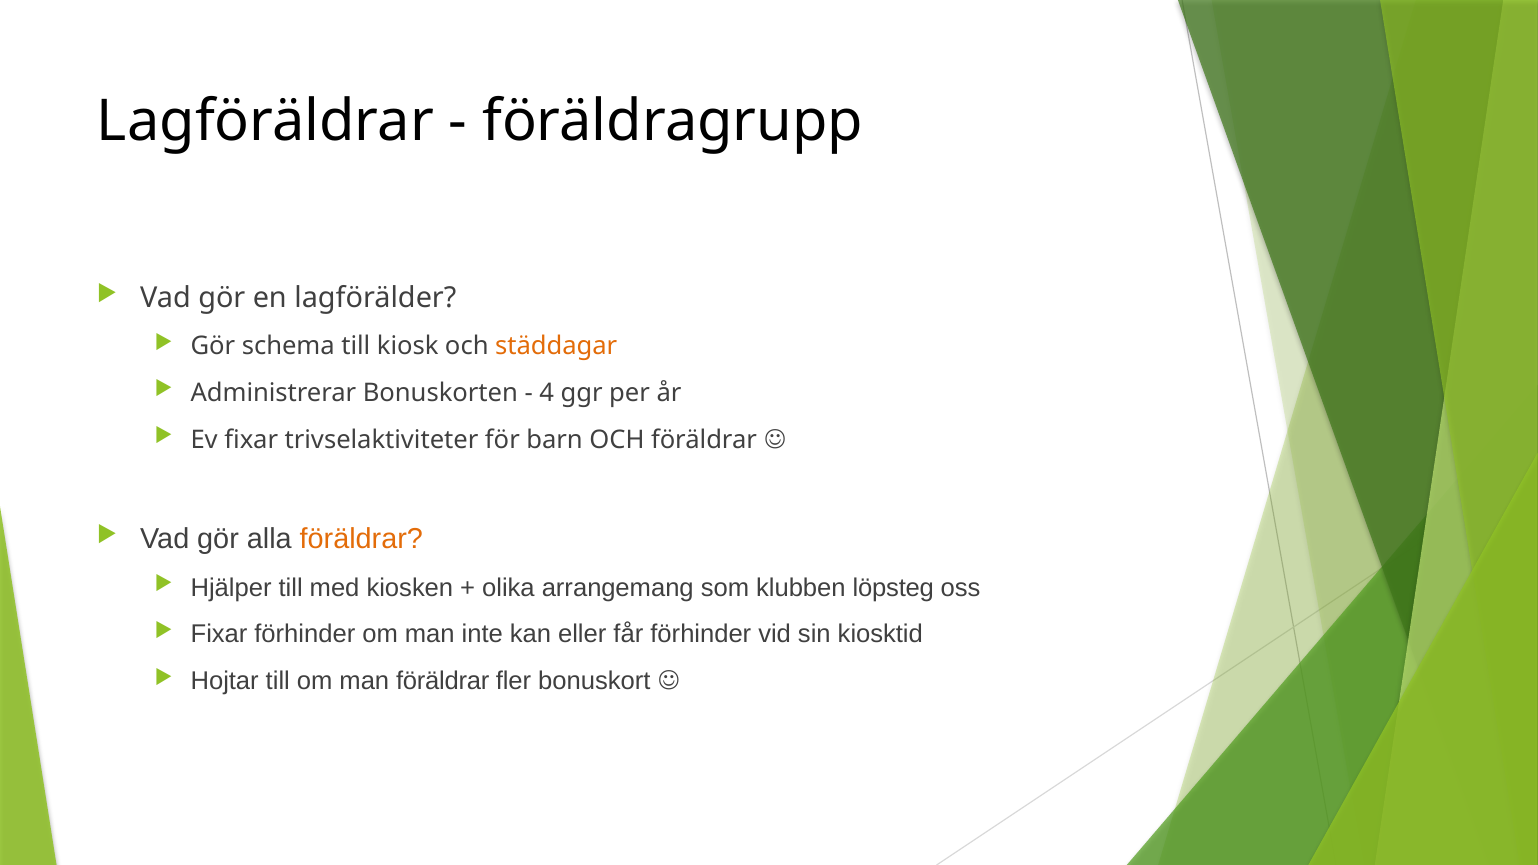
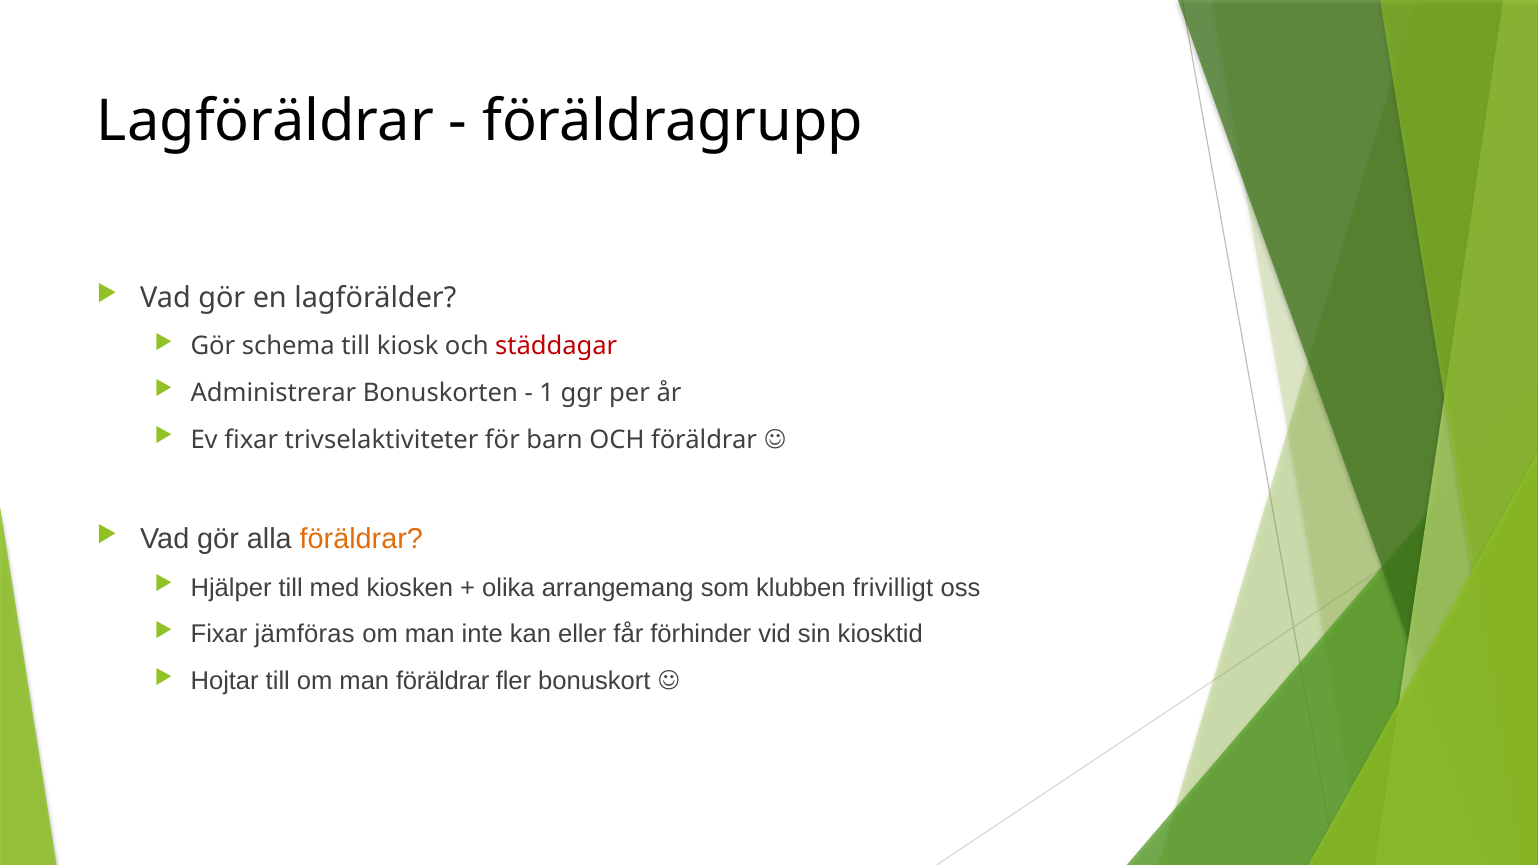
städdagar colour: orange -> red
4: 4 -> 1
löpsteg: löpsteg -> frivilligt
Fixar förhinder: förhinder -> jämföras
